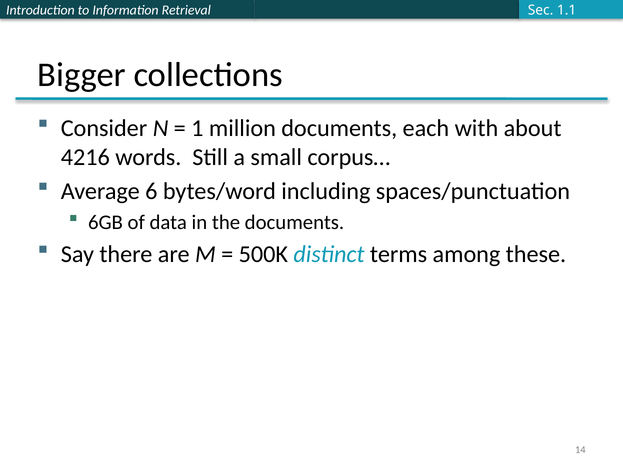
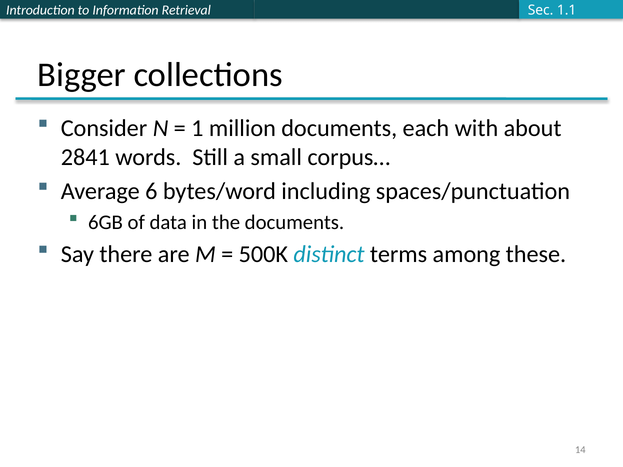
4216: 4216 -> 2841
